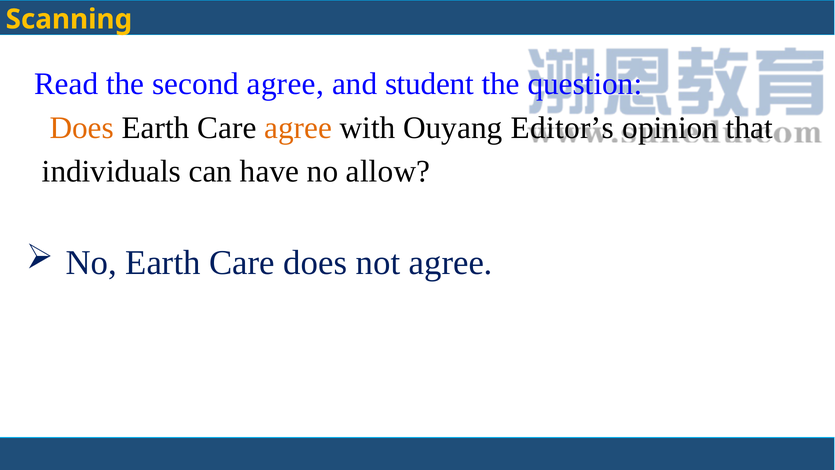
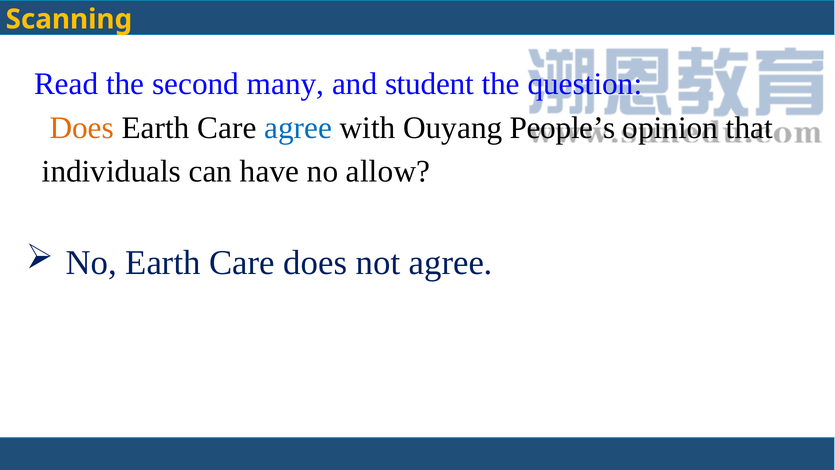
second agree: agree -> many
agree at (298, 128) colour: orange -> blue
Editor’s: Editor’s -> People’s
